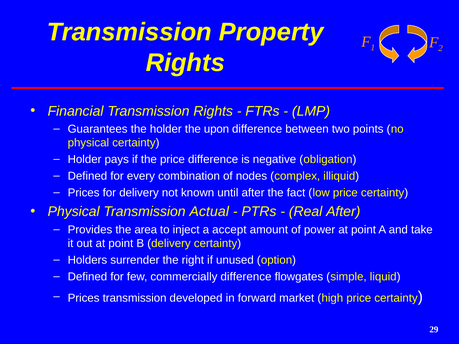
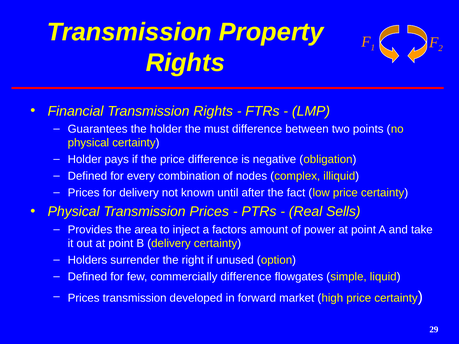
upon: upon -> must
Transmission Actual: Actual -> Prices
Real After: After -> Sells
accept: accept -> factors
